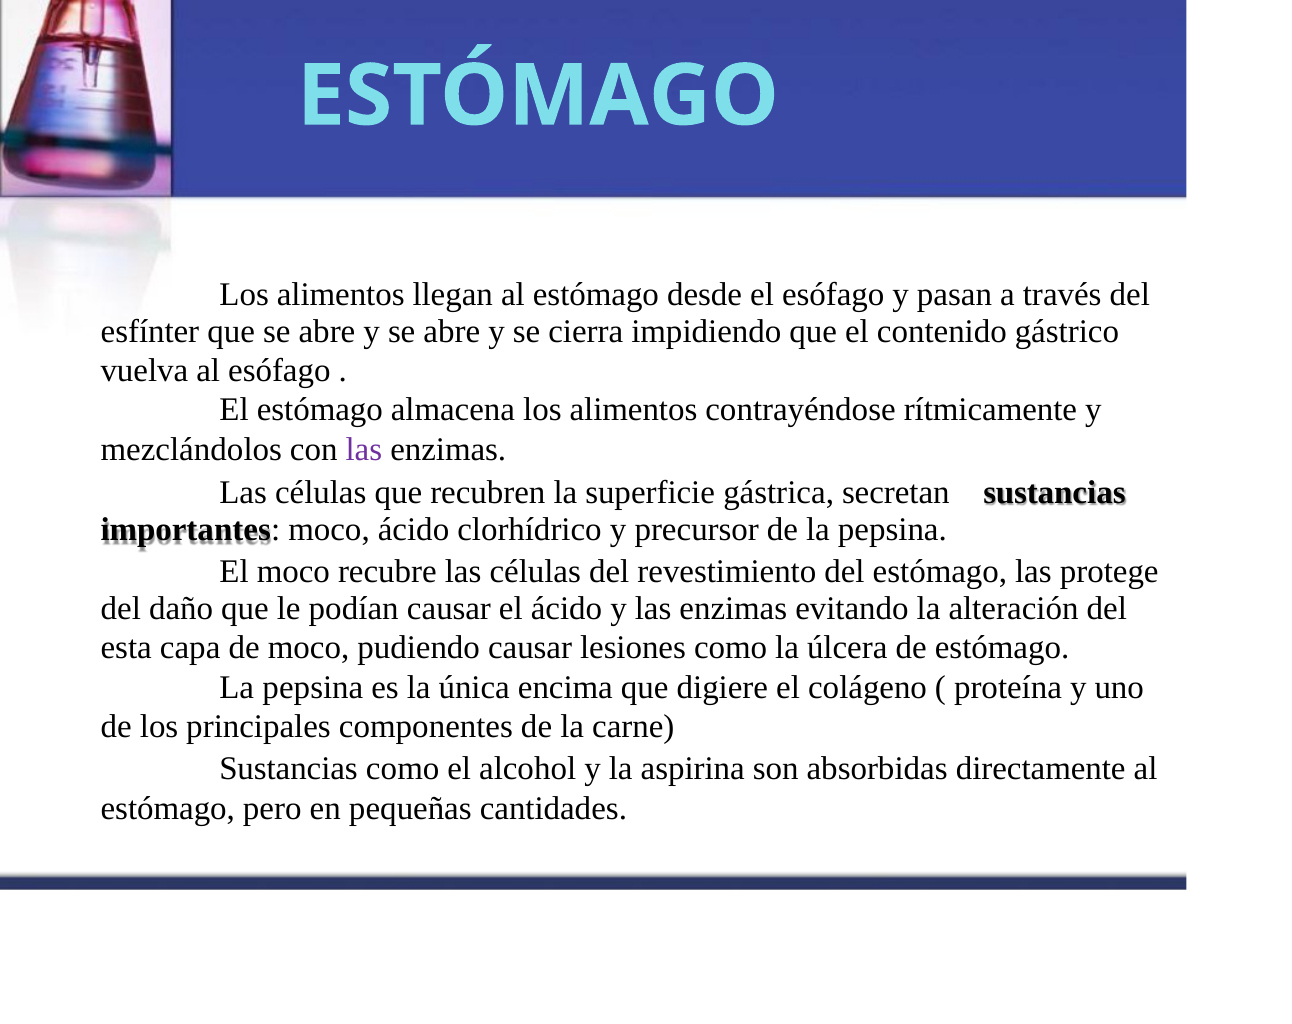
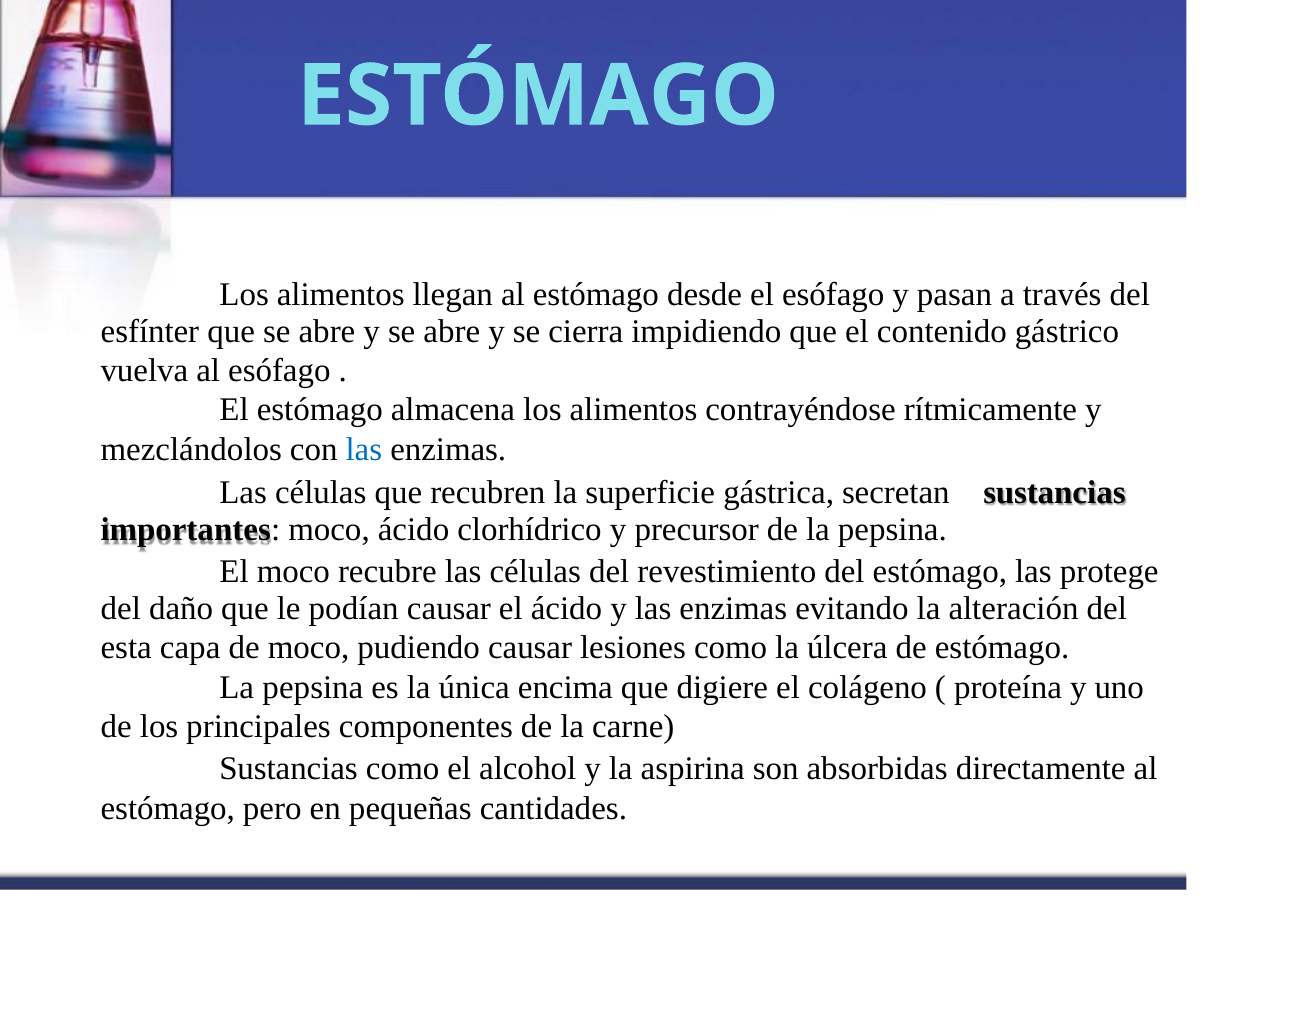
las at (364, 449) colour: purple -> blue
